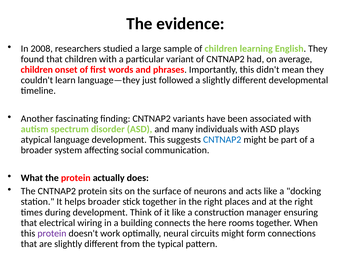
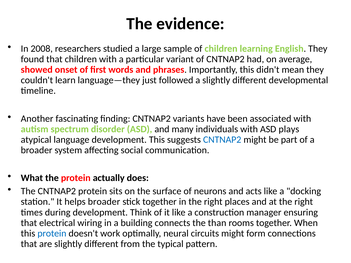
children at (37, 70): children -> showed
here: here -> than
protein at (52, 234) colour: purple -> blue
